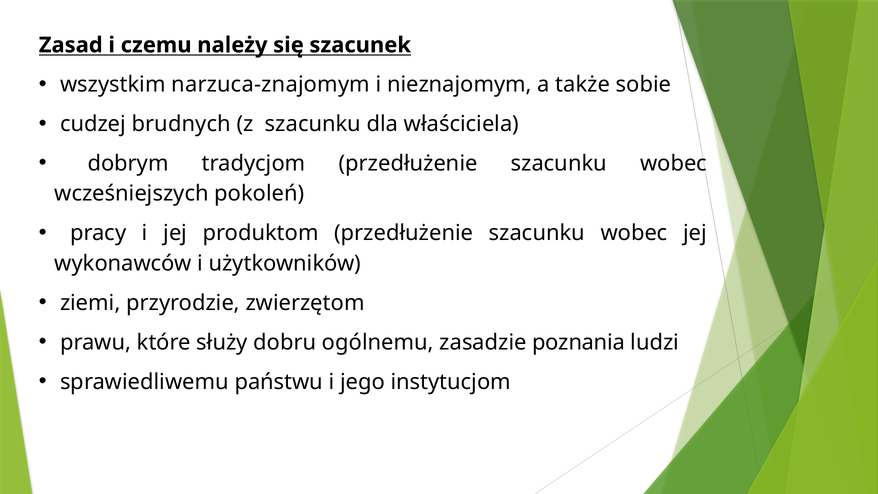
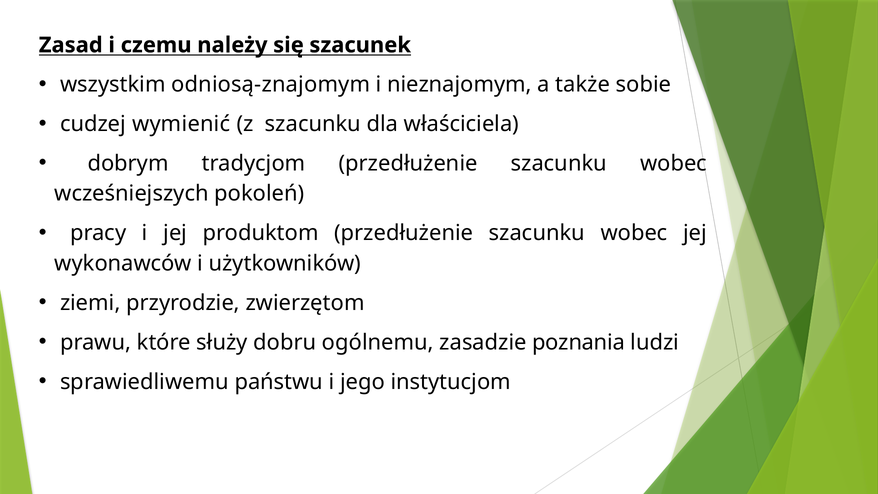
narzuca-znajomym: narzuca-znajomym -> odniosą-znajomym
brudnych: brudnych -> wymienić
